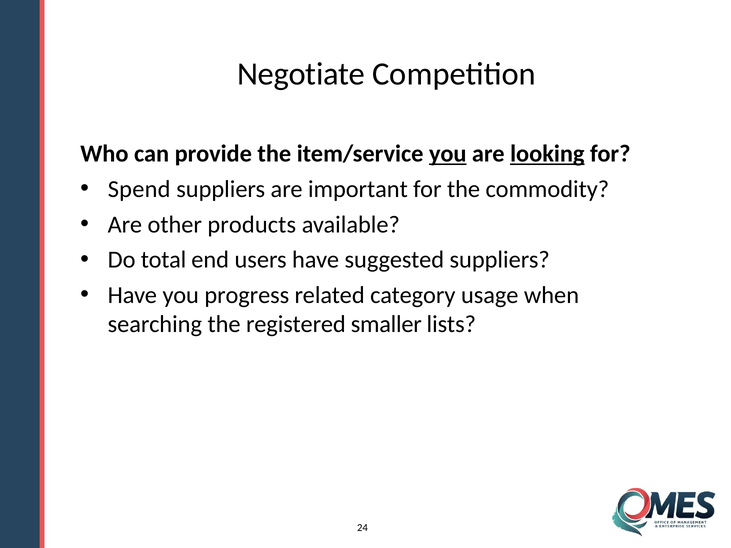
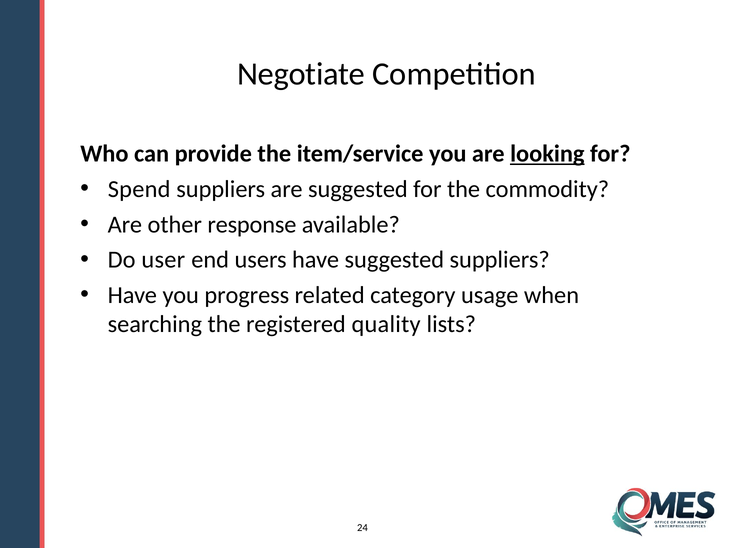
you at (448, 154) underline: present -> none
are important: important -> suggested
products: products -> response
total: total -> user
smaller: smaller -> quality
